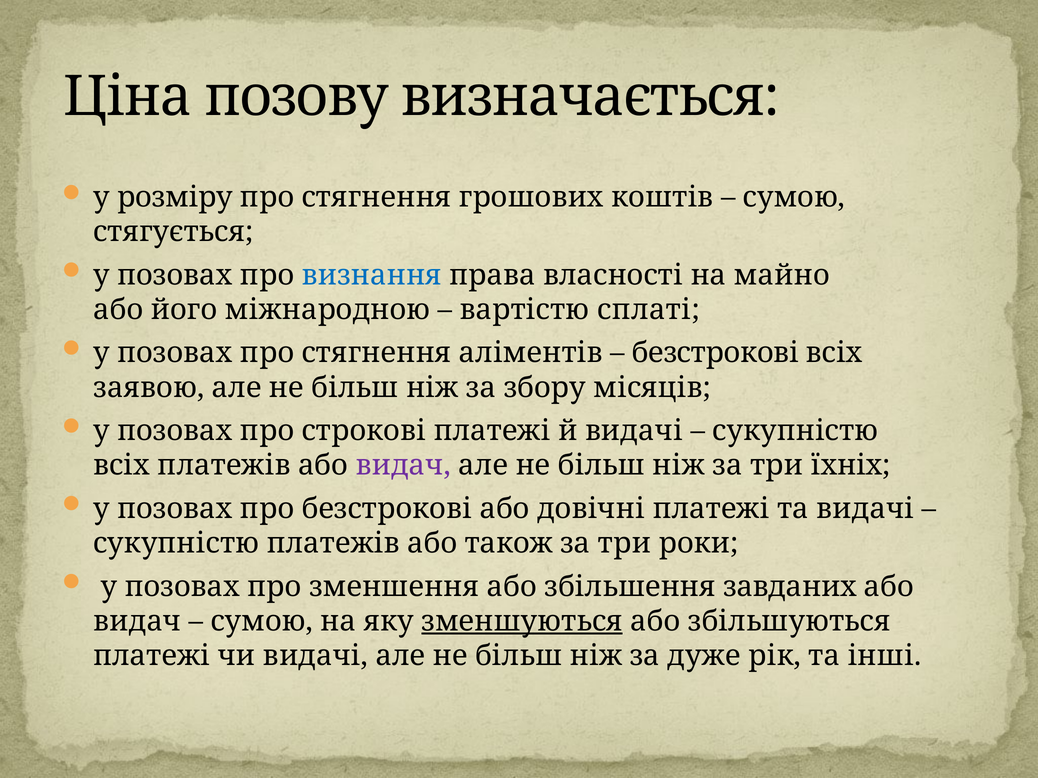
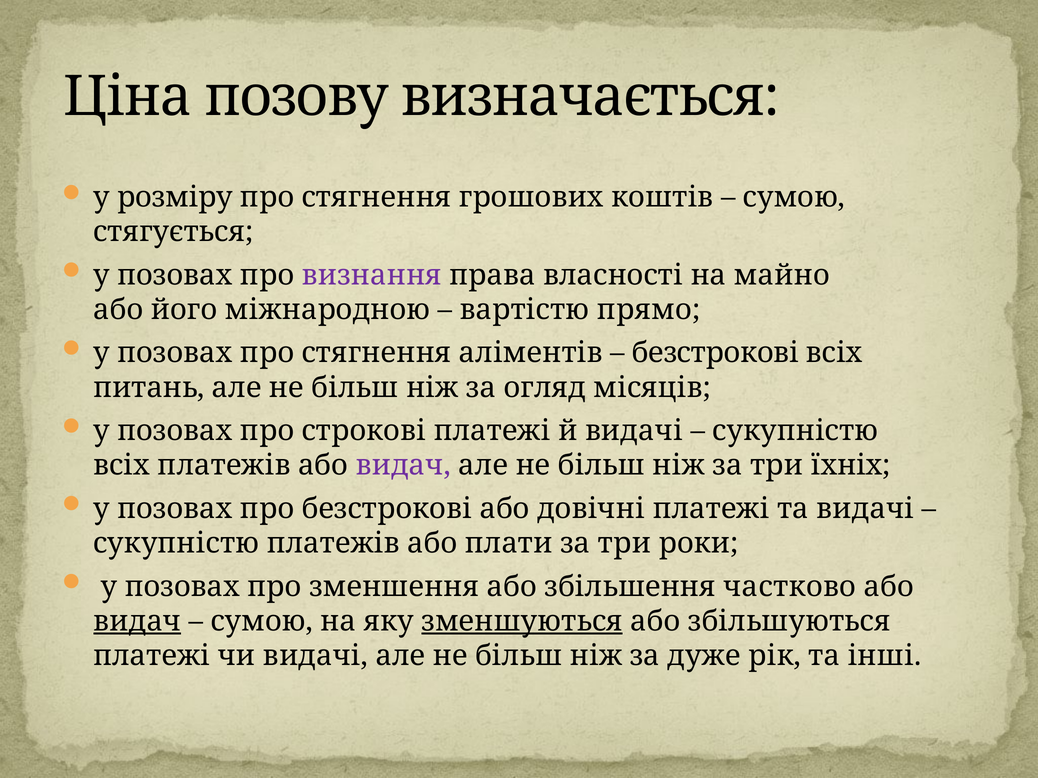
визнання colour: blue -> purple
сплаті: сплаті -> прямо
заявою: заявою -> питань
збору: збору -> огляд
також: також -> плати
завданих: завданих -> частково
видач at (137, 621) underline: none -> present
